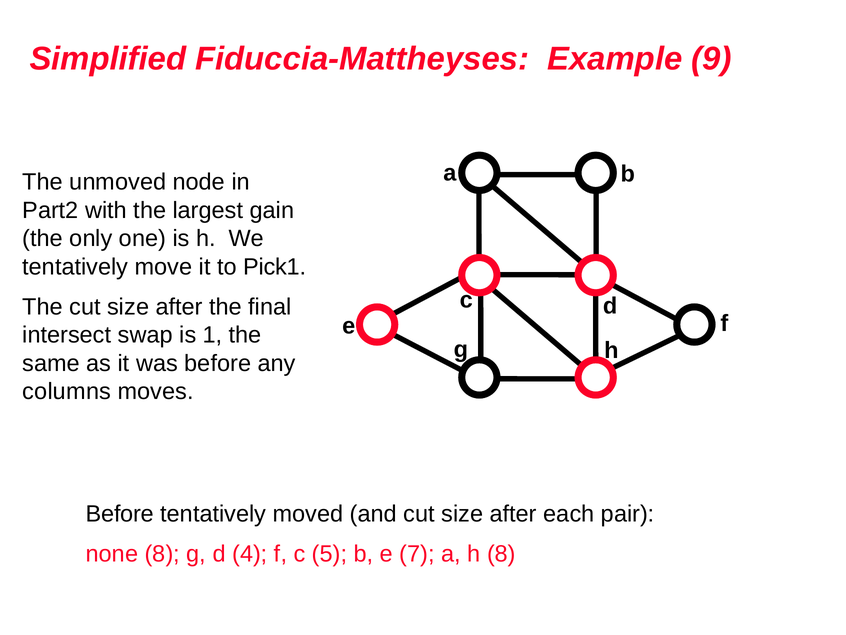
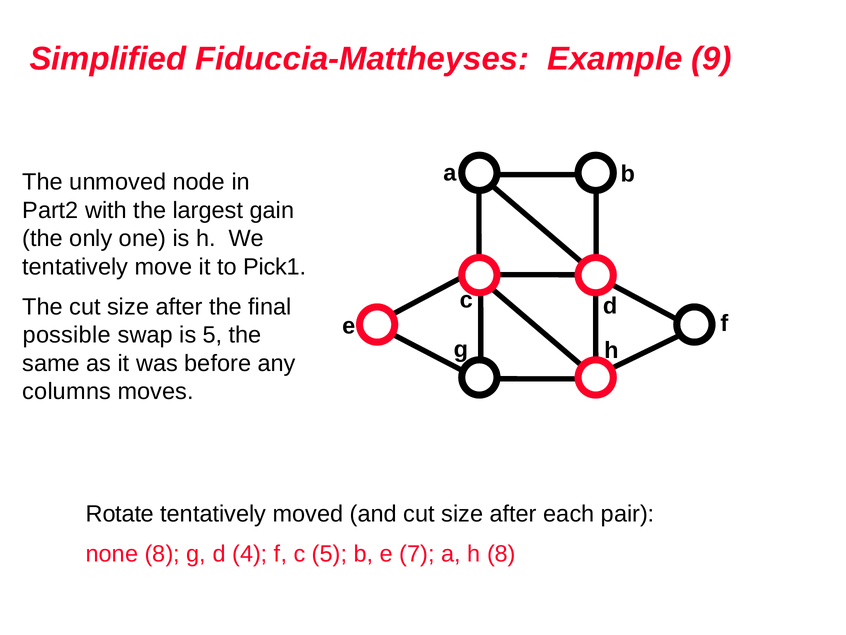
intersect: intersect -> possible
is 1: 1 -> 5
Before at (120, 513): Before -> Rotate
